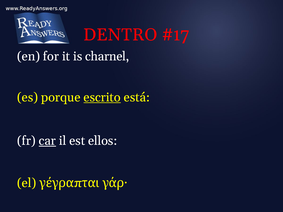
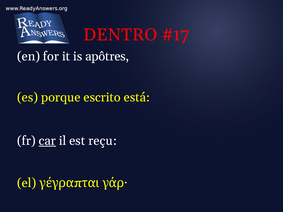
charnel: charnel -> apôtres
escrito underline: present -> none
ellos: ellos -> reçu
